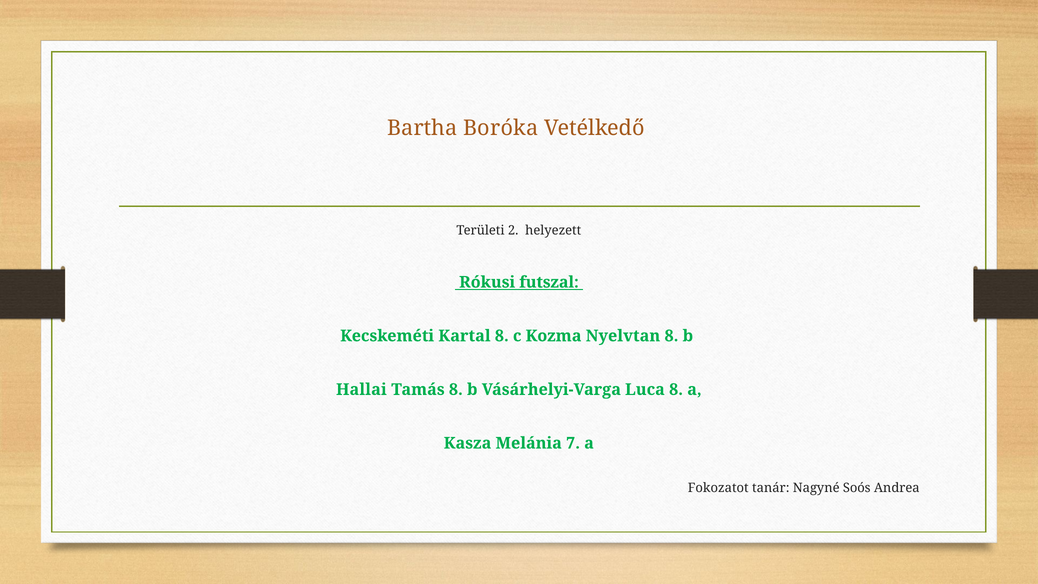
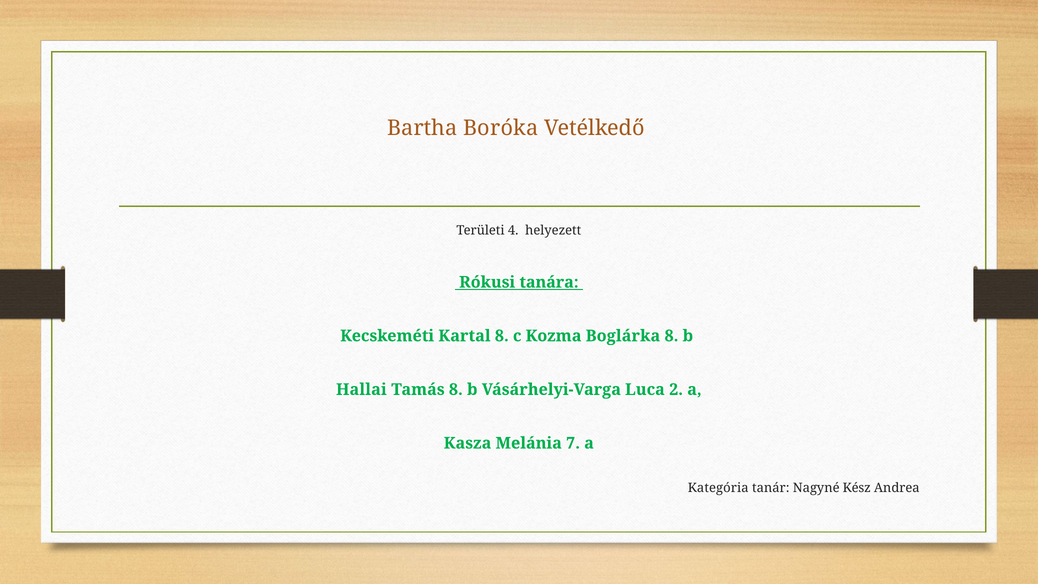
2: 2 -> 4
futszal: futszal -> tanára
Nyelvtan: Nyelvtan -> Boglárka
Luca 8: 8 -> 2
Fokozatot: Fokozatot -> Kategória
Soós: Soós -> Kész
